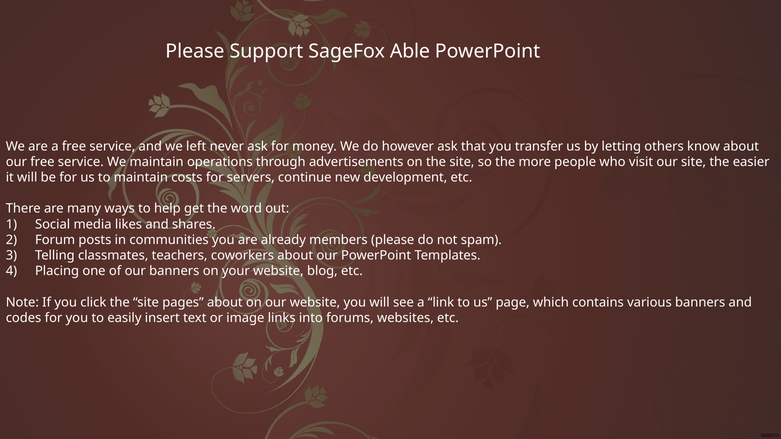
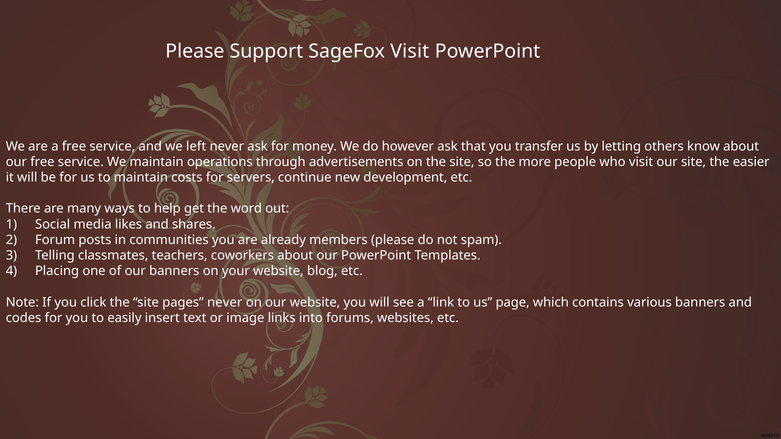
SageFox Able: Able -> Visit
pages about: about -> never
